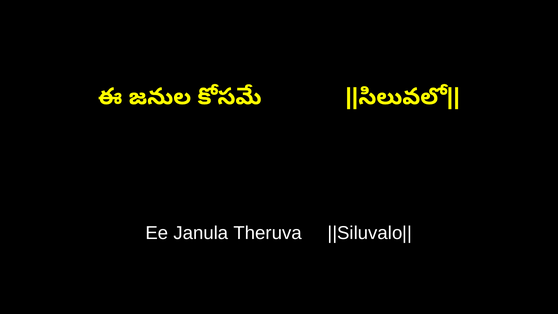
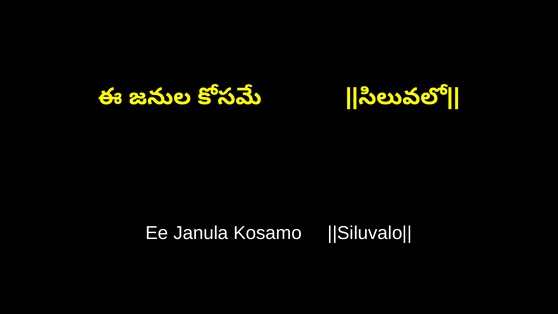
Theruva: Theruva -> Kosamo
